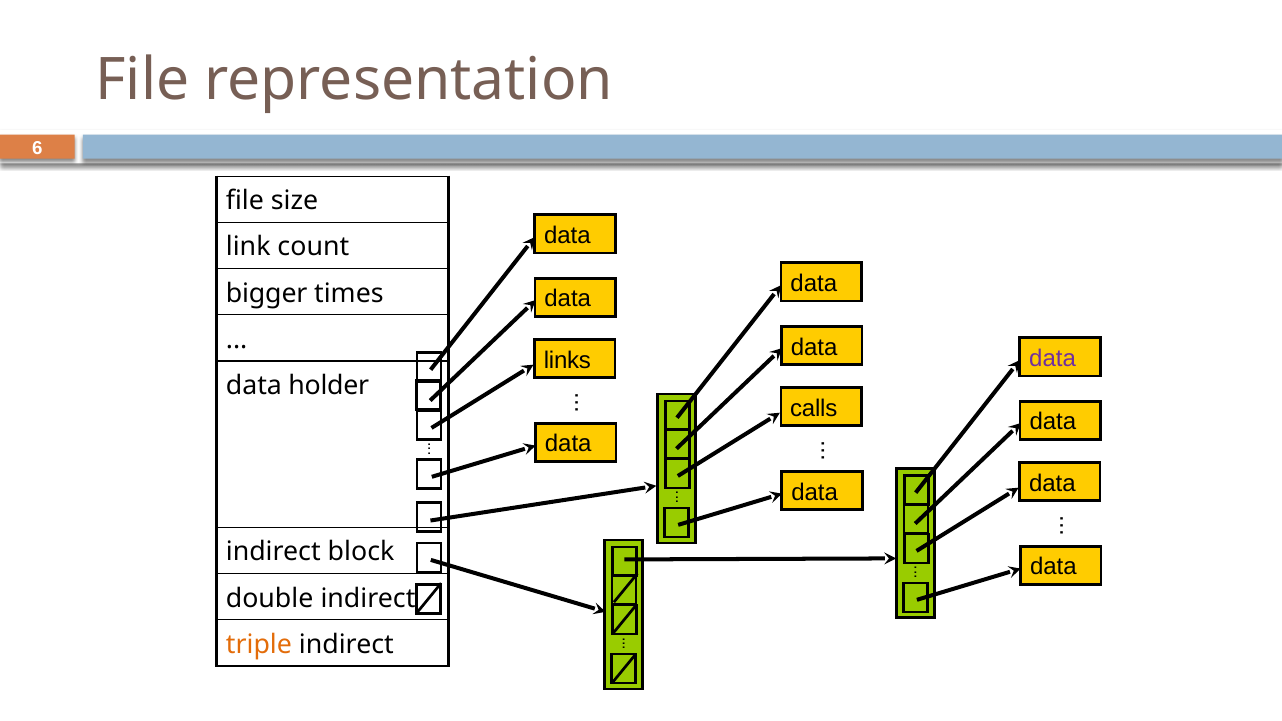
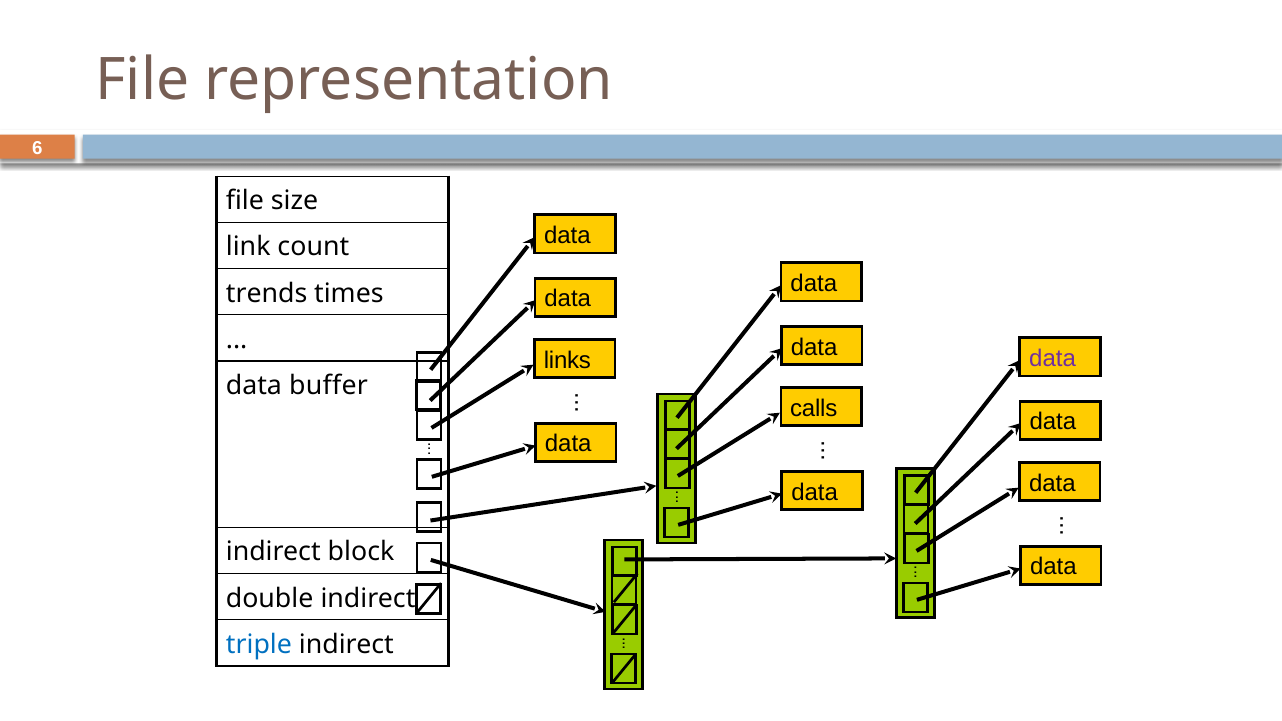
bigger: bigger -> trends
holder: holder -> buffer
triple colour: orange -> blue
